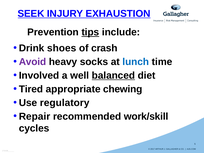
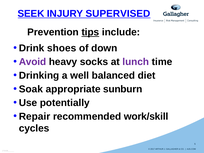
EXHAUSTION: EXHAUSTION -> SUPERVISED
crash: crash -> down
lunch colour: blue -> purple
Involved: Involved -> Drinking
balanced underline: present -> none
Tired: Tired -> Soak
chewing: chewing -> sunburn
regulatory: regulatory -> potentially
